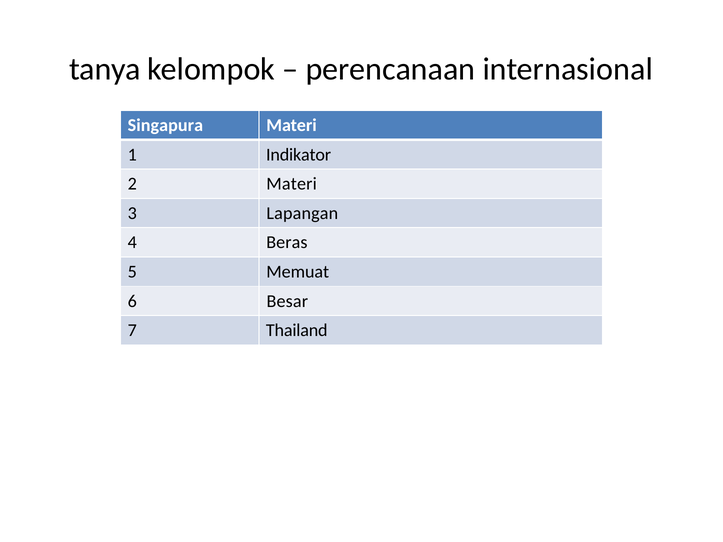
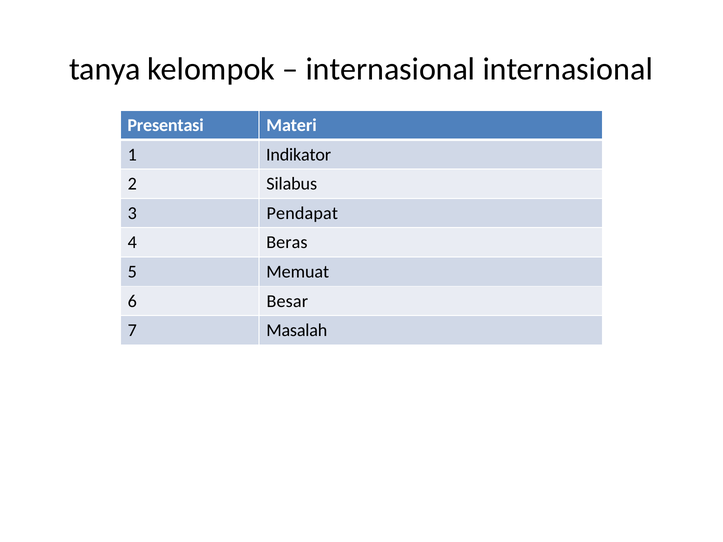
perencanaan at (390, 69): perencanaan -> internasional
Singapura: Singapura -> Presentasi
2 Materi: Materi -> Silabus
Lapangan: Lapangan -> Pendapat
Thailand: Thailand -> Masalah
